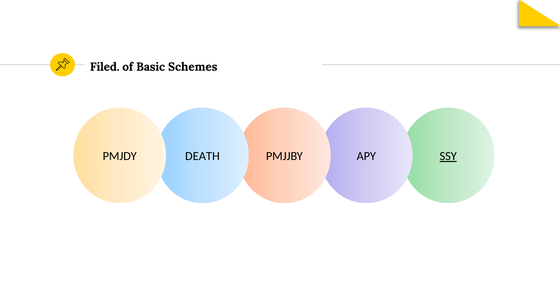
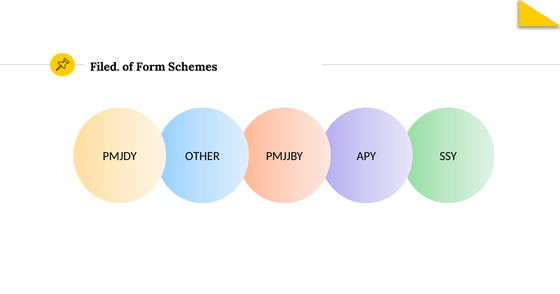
Basic: Basic -> Form
DEATH: DEATH -> OTHER
SSY underline: present -> none
